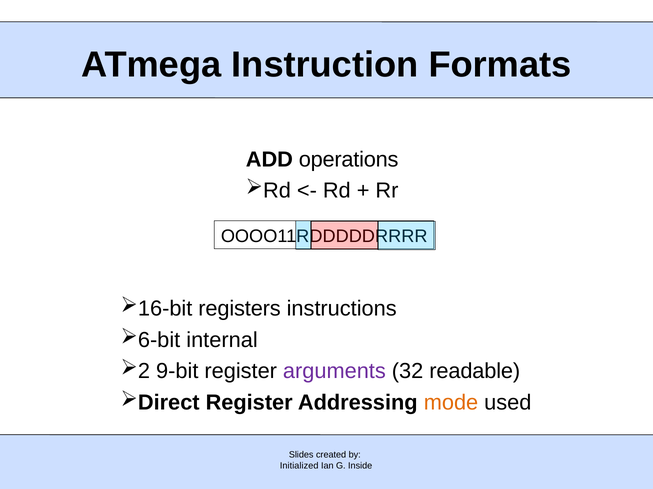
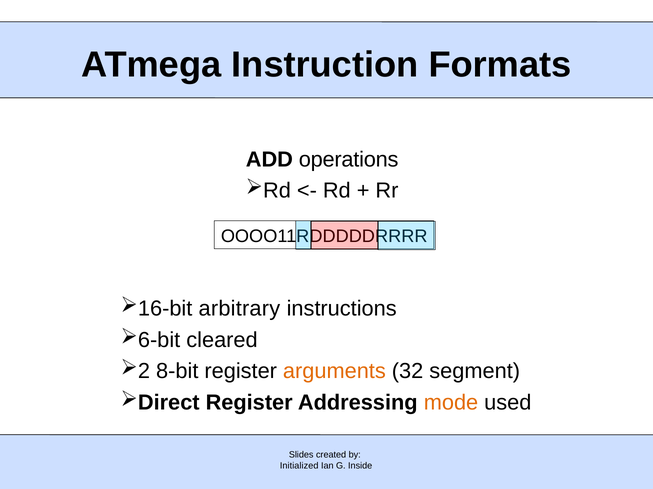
registers: registers -> arbitrary
internal: internal -> cleared
9-bit: 9-bit -> 8-bit
arguments colour: purple -> orange
readable: readable -> segment
